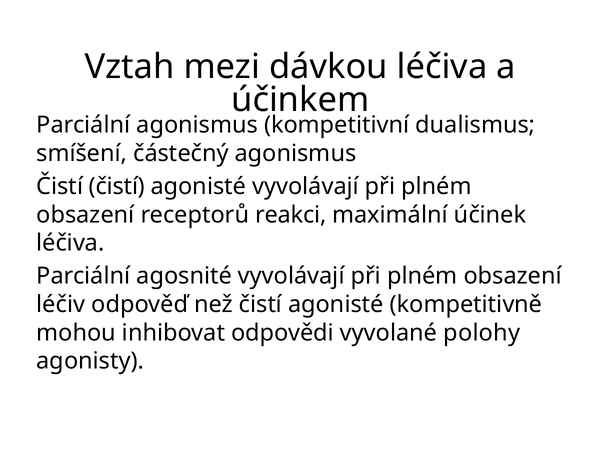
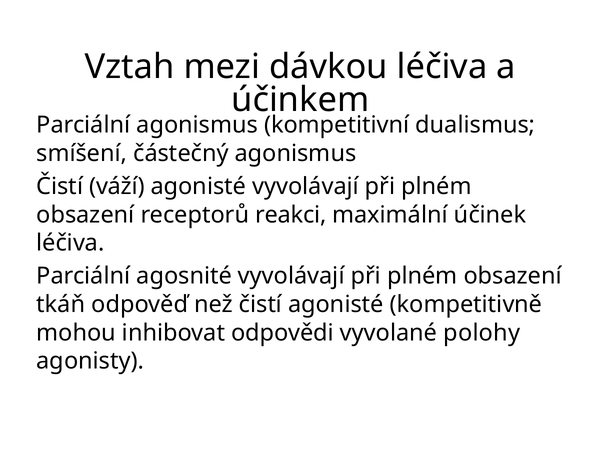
Čistí čistí: čistí -> váží
léčiv: léčiv -> tkáň
